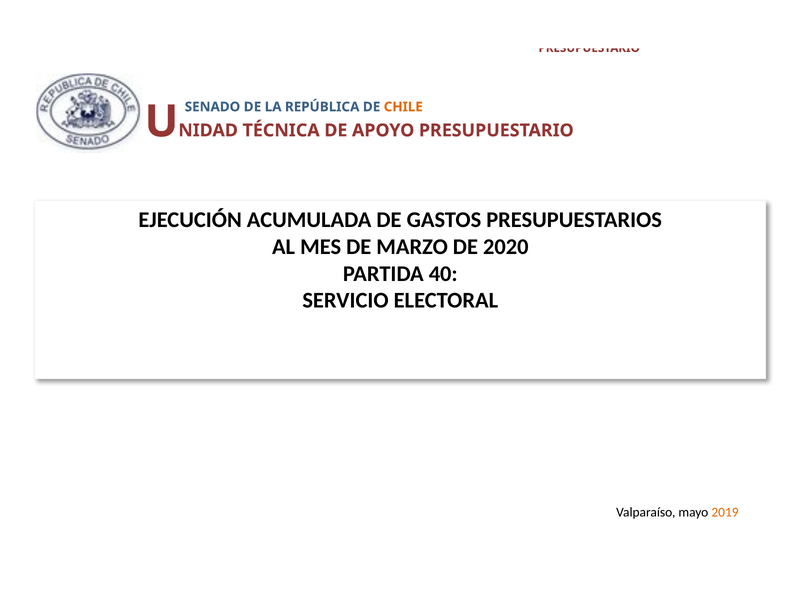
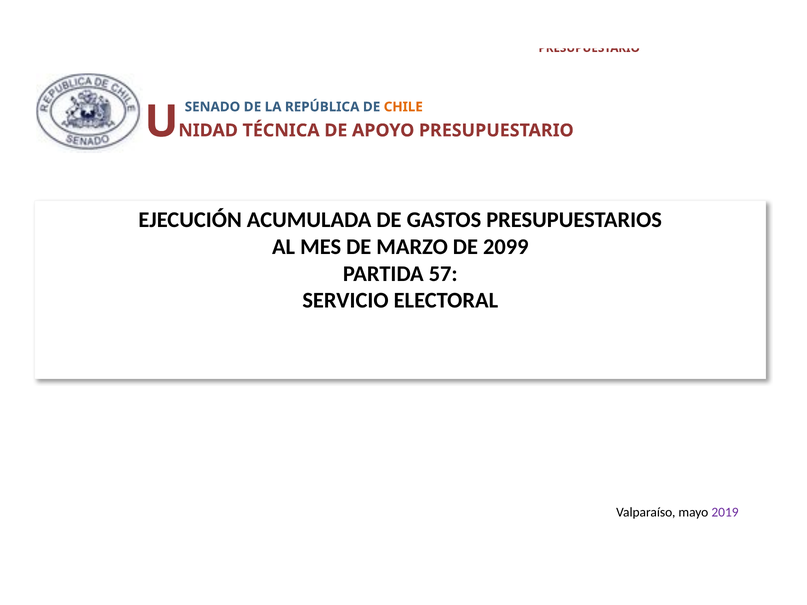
2020: 2020 -> 2099
40: 40 -> 57
2019 colour: orange -> purple
